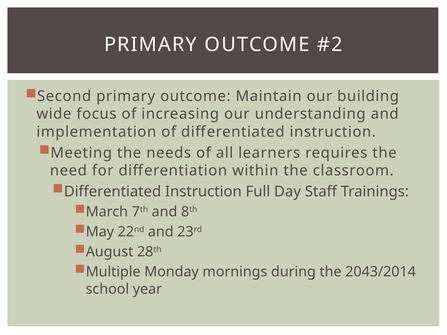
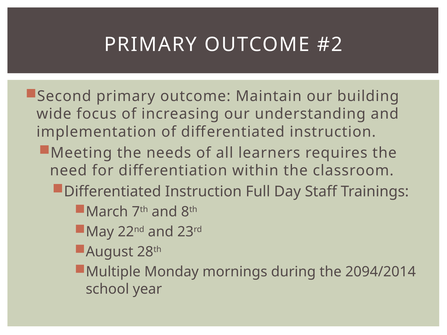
2043/2014: 2043/2014 -> 2094/2014
